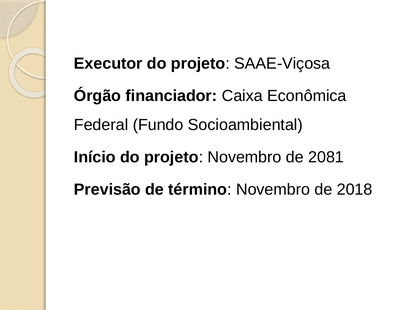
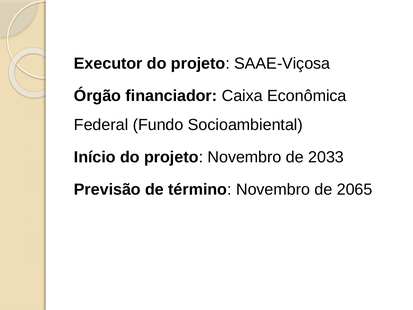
2081: 2081 -> 2033
2018: 2018 -> 2065
